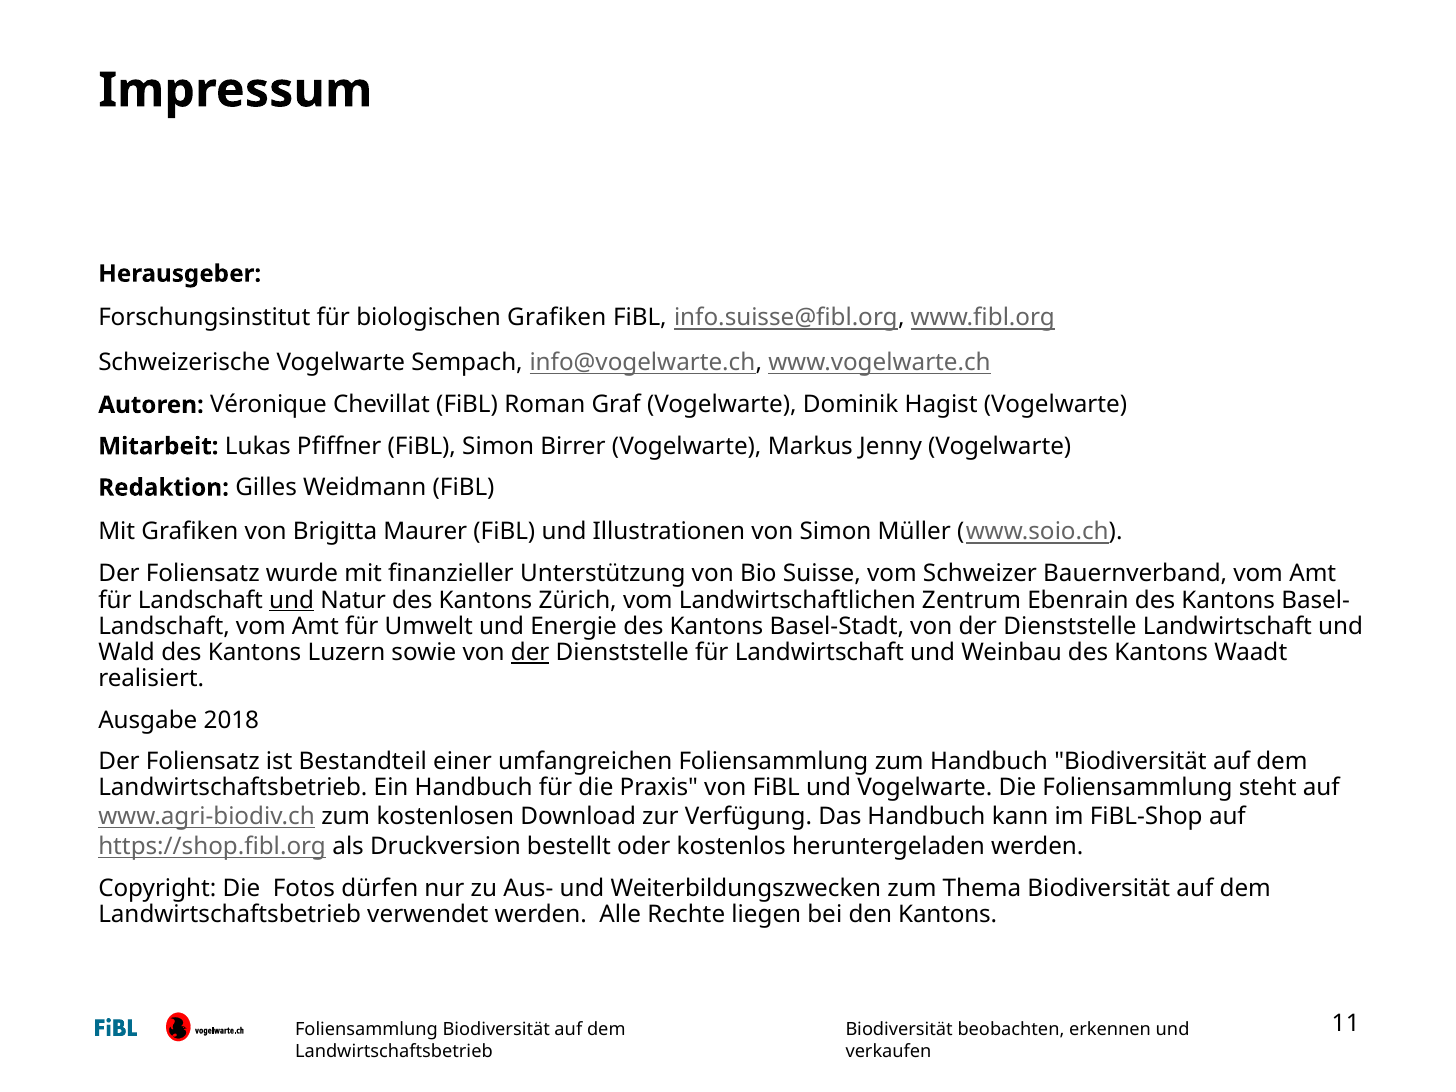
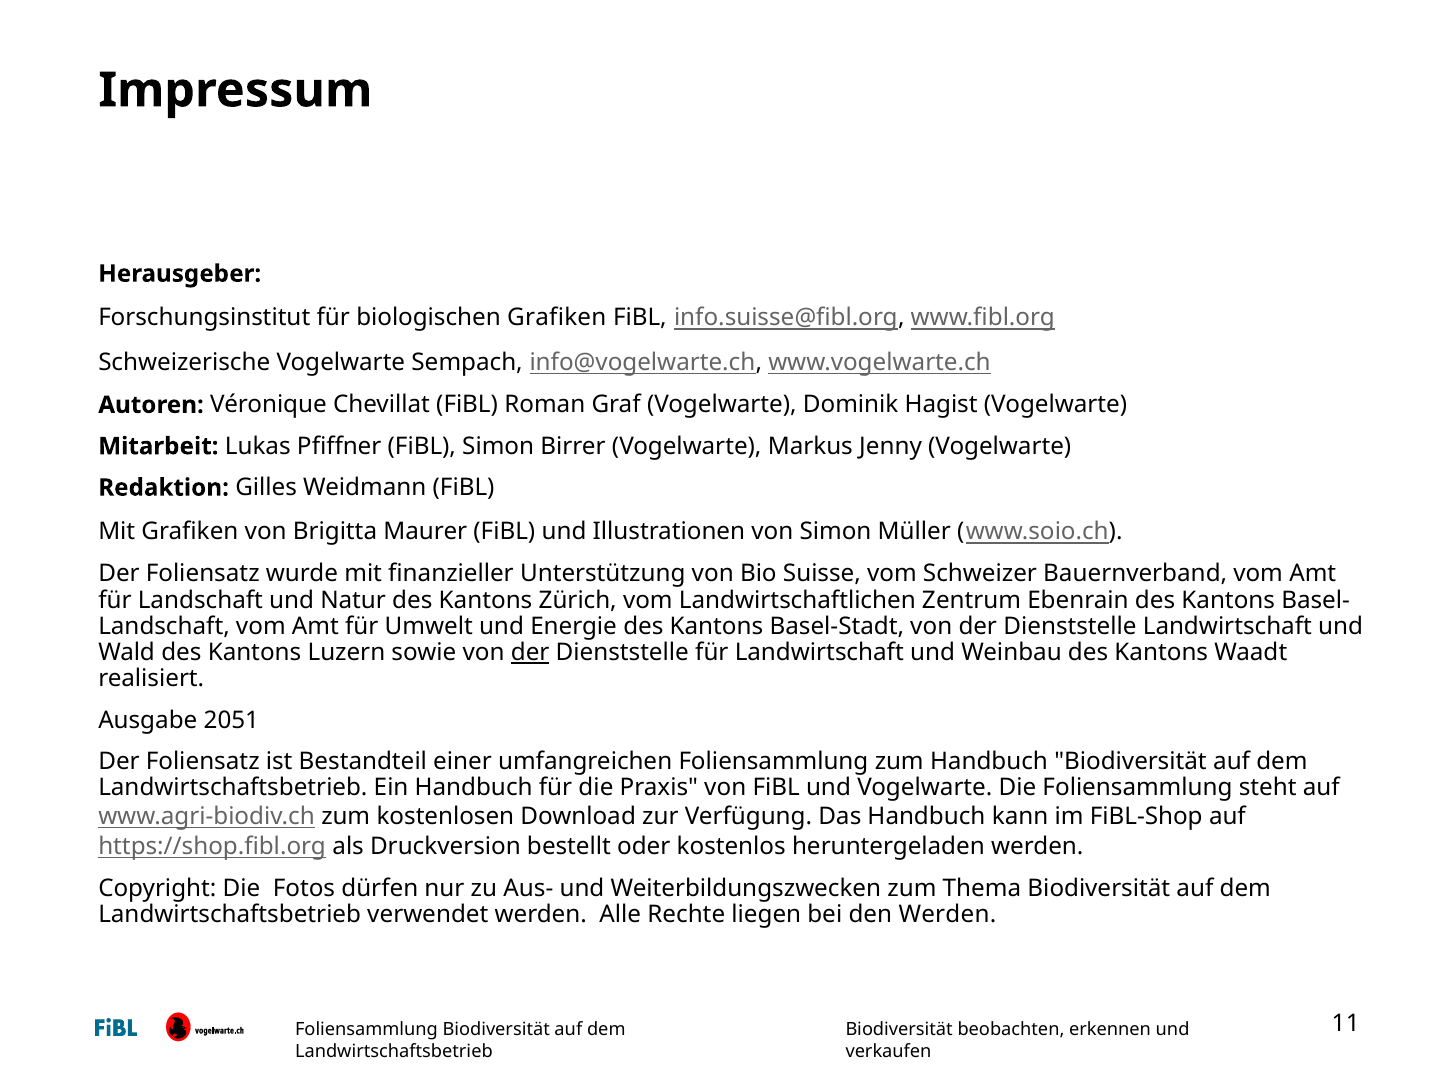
und at (292, 600) underline: present -> none
2018: 2018 -> 2051
den Kantons: Kantons -> Werden
